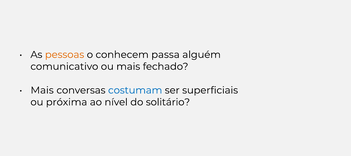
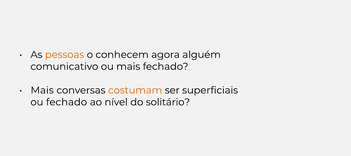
passa: passa -> agora
costumam colour: blue -> orange
ou próxima: próxima -> fechado
